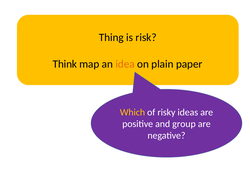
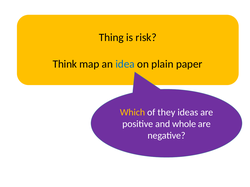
idea colour: orange -> blue
risky: risky -> they
group: group -> whole
